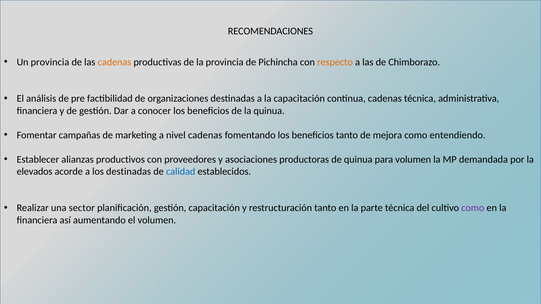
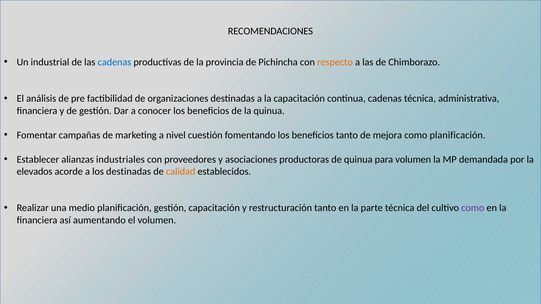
Un provincia: provincia -> industrial
cadenas at (114, 62) colour: orange -> blue
nivel cadenas: cadenas -> cuestión
como entendiendo: entendiendo -> planificación
productivos: productivos -> industriales
calidad colour: blue -> orange
sector: sector -> medio
